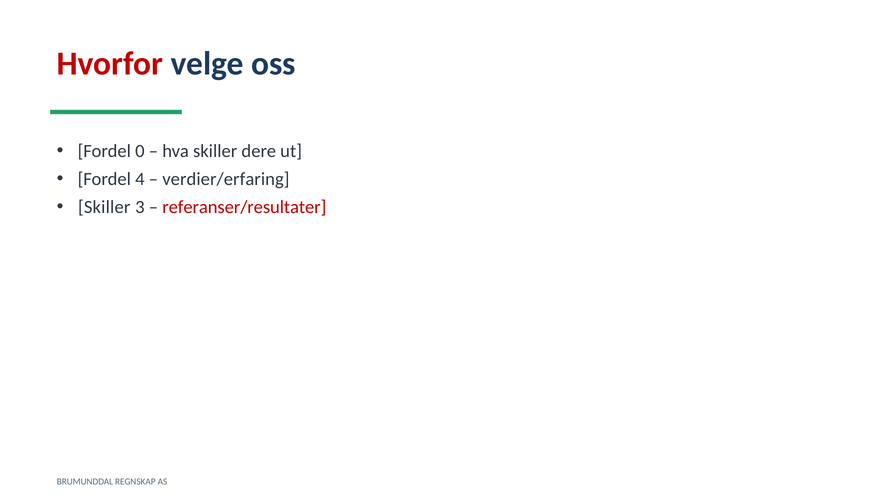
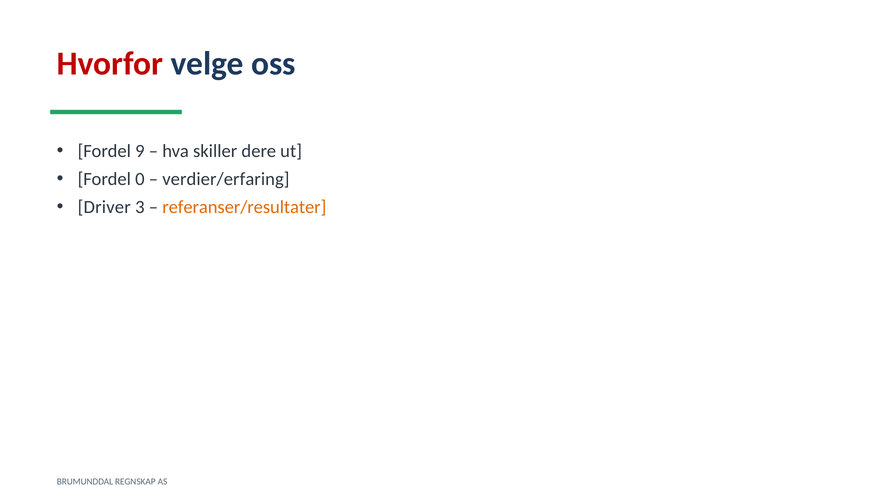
0: 0 -> 9
4: 4 -> 0
Skiller at (104, 207): Skiller -> Driver
referanser/resultater colour: red -> orange
